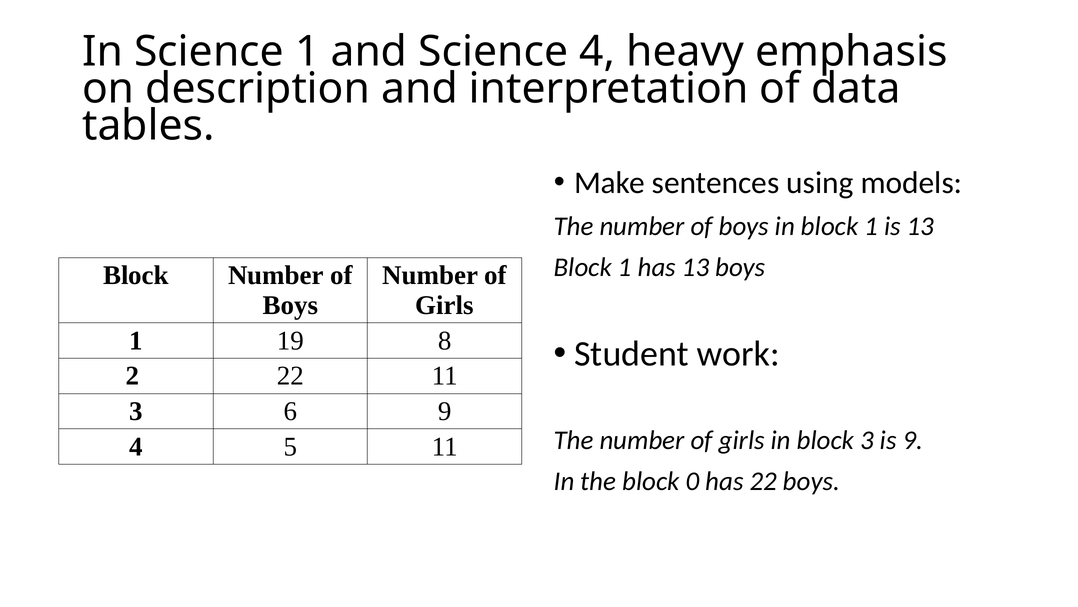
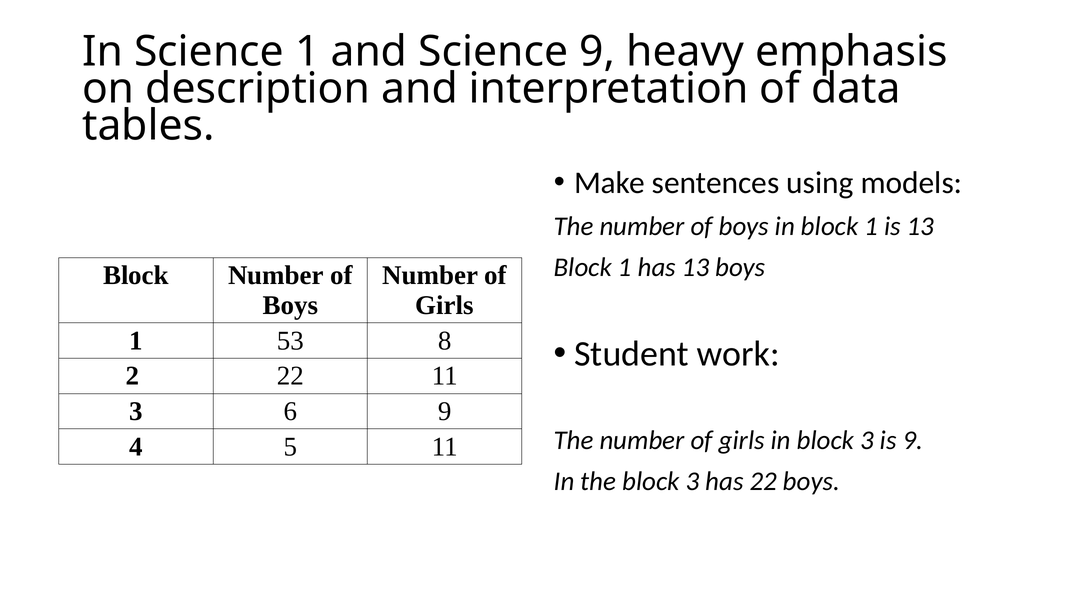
Science 4: 4 -> 9
19: 19 -> 53
the block 0: 0 -> 3
